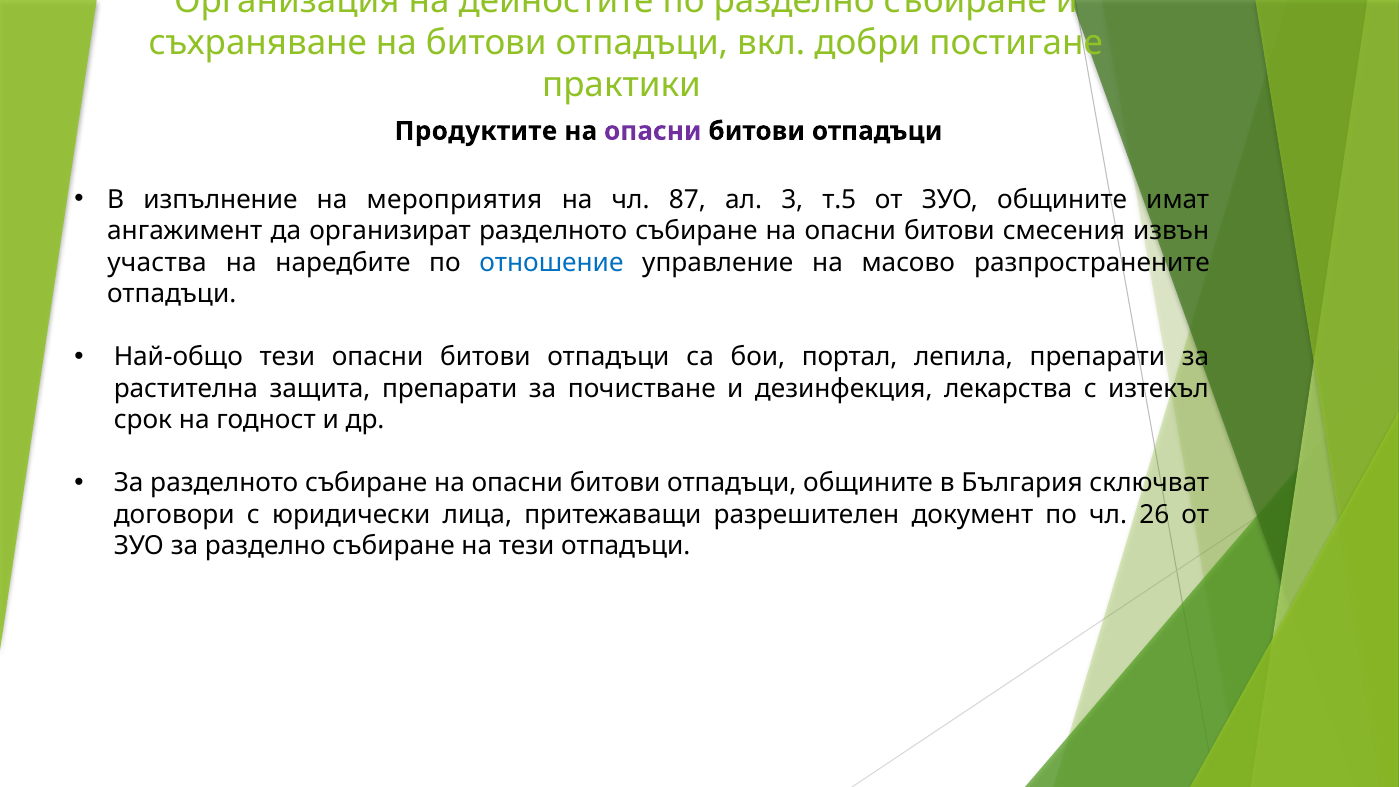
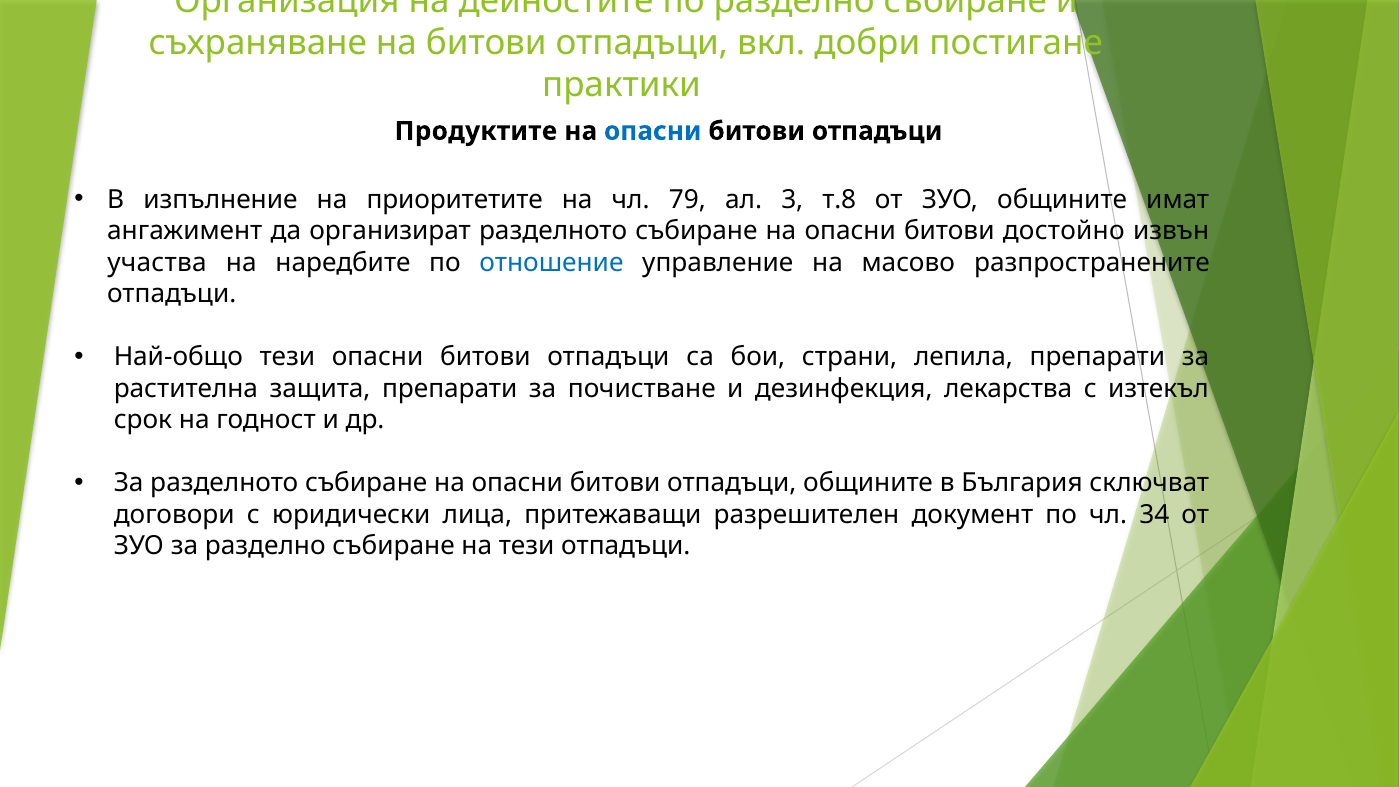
опасни at (653, 131) colour: purple -> blue
мероприятия: мероприятия -> приоритетите
87: 87 -> 79
т.5: т.5 -> т.8
смесения: смесения -> достойно
портал: портал -> страни
26: 26 -> 34
